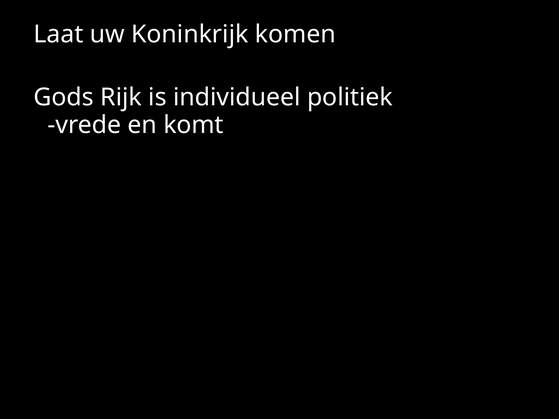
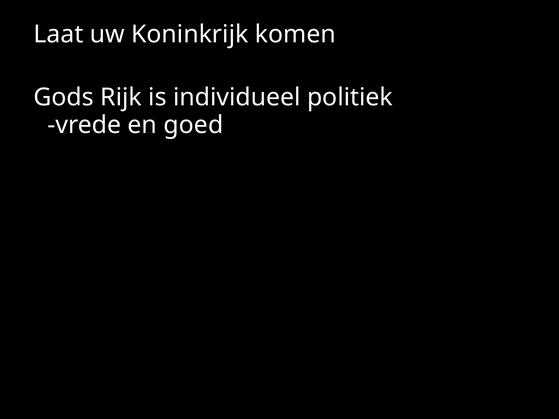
komt: komt -> goed
